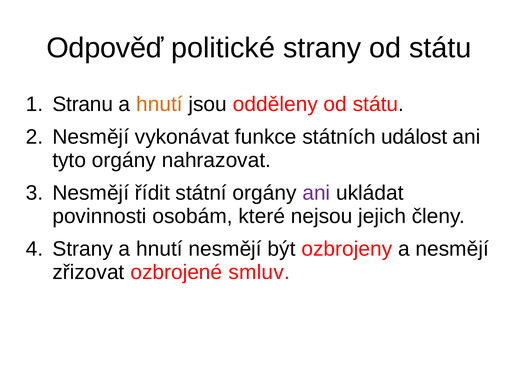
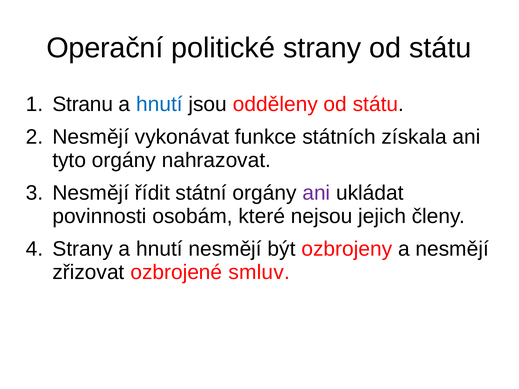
Odpověď: Odpověď -> Operační
hnutí at (159, 104) colour: orange -> blue
událost: událost -> získala
